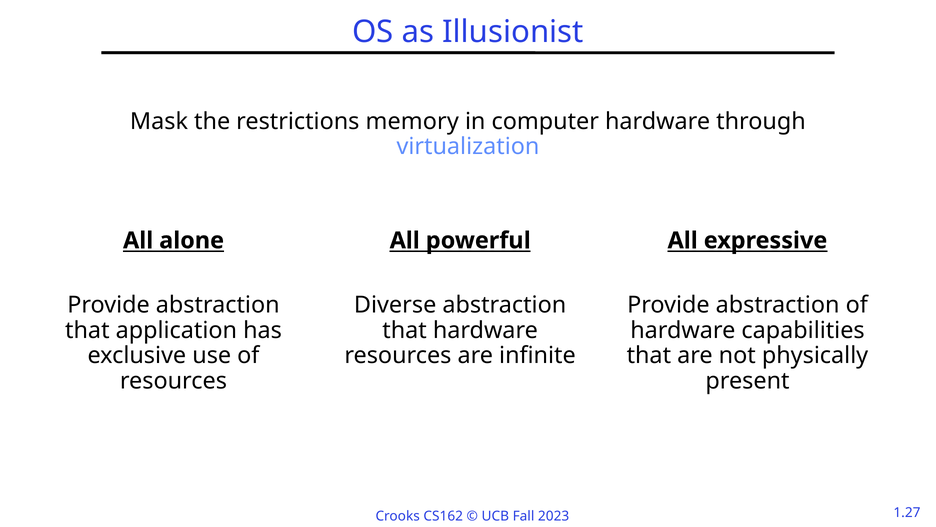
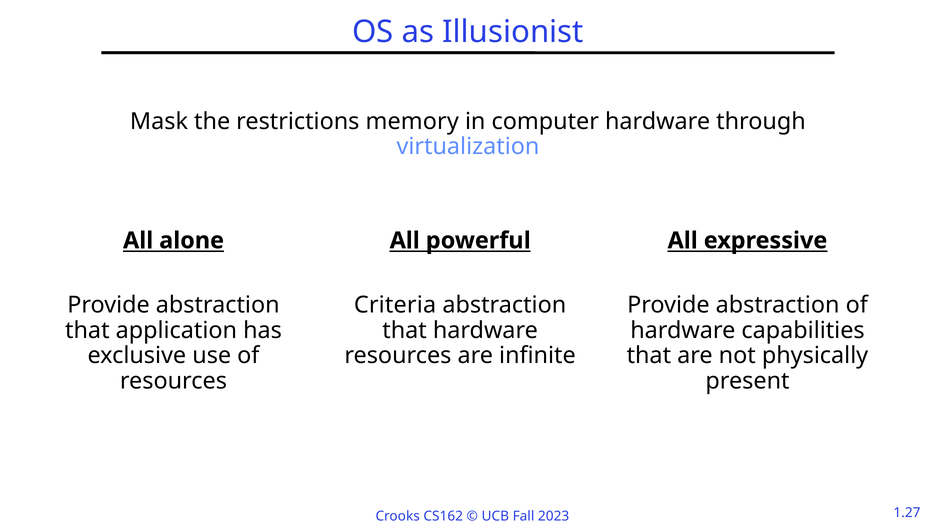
Diverse: Diverse -> Criteria
